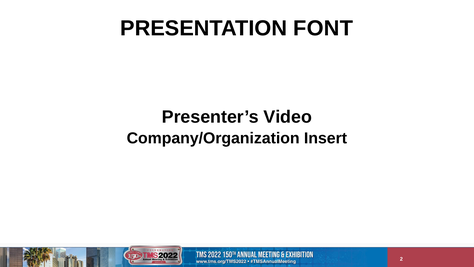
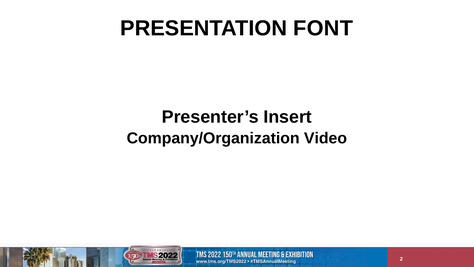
Video: Video -> Insert
Insert: Insert -> Video
